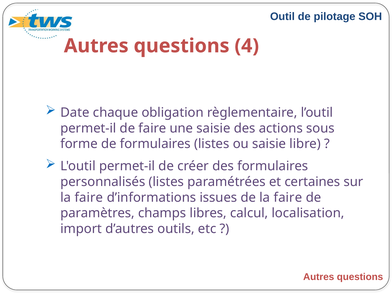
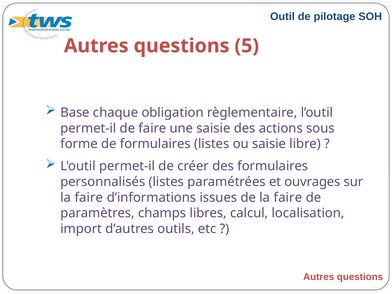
4: 4 -> 5
Date: Date -> Base
certaines: certaines -> ouvrages
